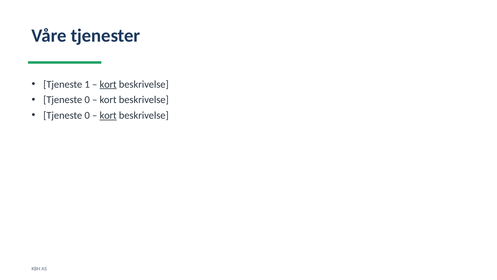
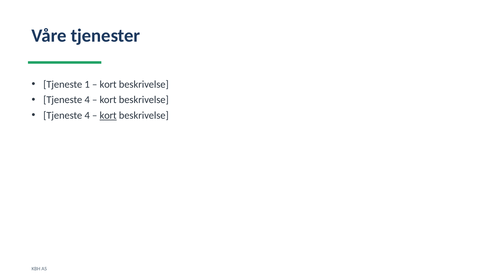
kort at (108, 84) underline: present -> none
0 at (87, 100): 0 -> 4
0 at (87, 115): 0 -> 4
